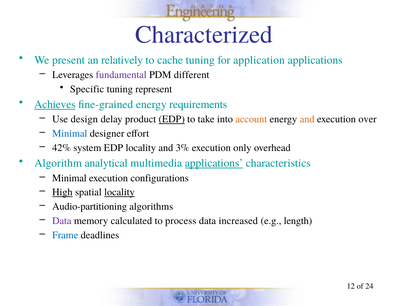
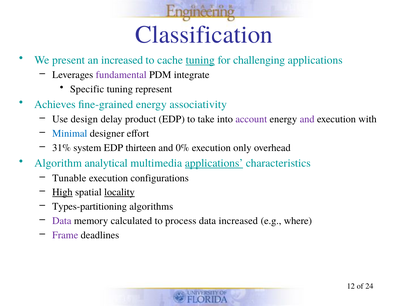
Characterized: Characterized -> Classification
an relatively: relatively -> increased
tuning at (200, 60) underline: none -> present
application: application -> challenging
different: different -> integrate
Achieves underline: present -> none
requirements: requirements -> associativity
EDP at (172, 119) underline: present -> none
account colour: orange -> purple
and at (307, 119) colour: orange -> purple
over: over -> with
42%: 42% -> 31%
EDP locality: locality -> thirteen
3%: 3% -> 0%
Minimal at (69, 178): Minimal -> Tunable
Audio-partitioning: Audio-partitioning -> Types-partitioning
length: length -> where
Frame colour: blue -> purple
